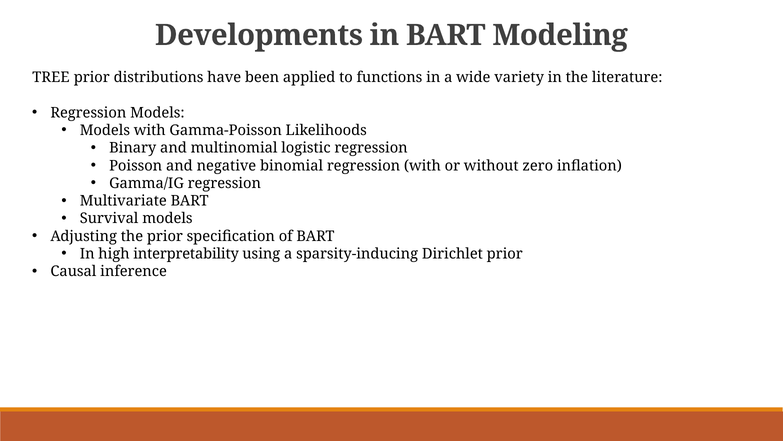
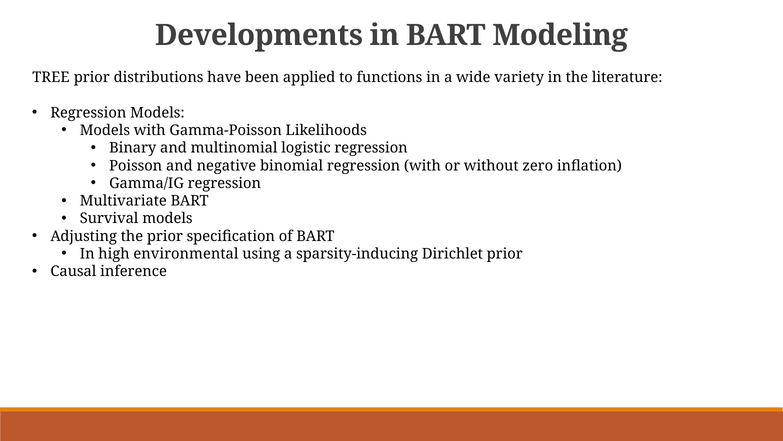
interpretability: interpretability -> environmental
